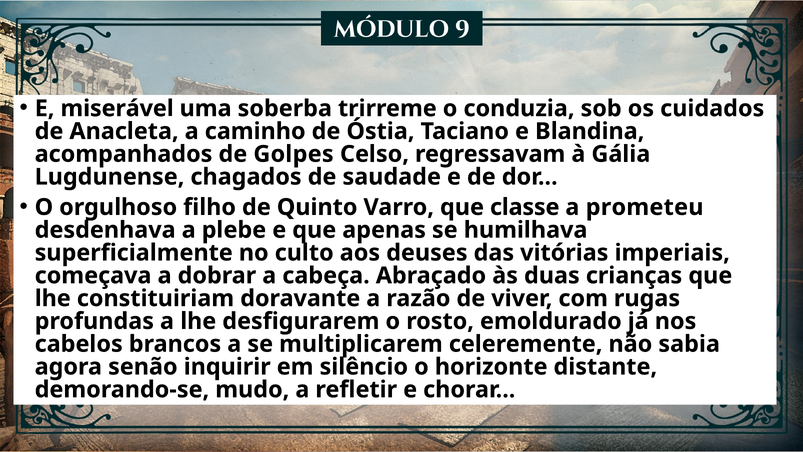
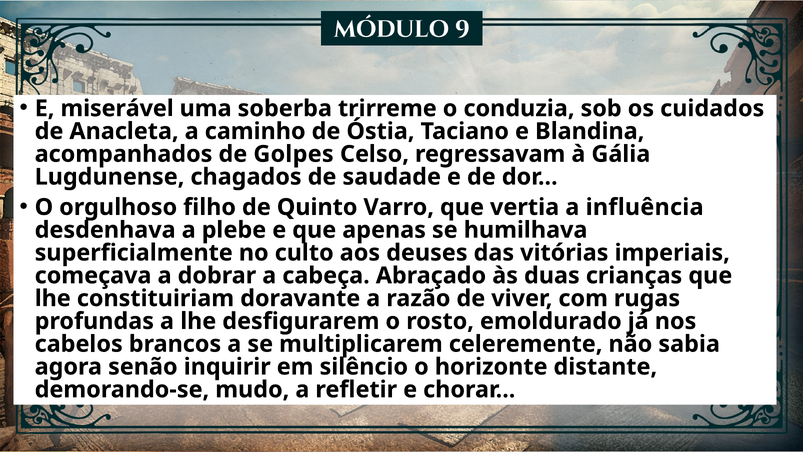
classe: classe -> vertia
prometeu: prometeu -> influência
